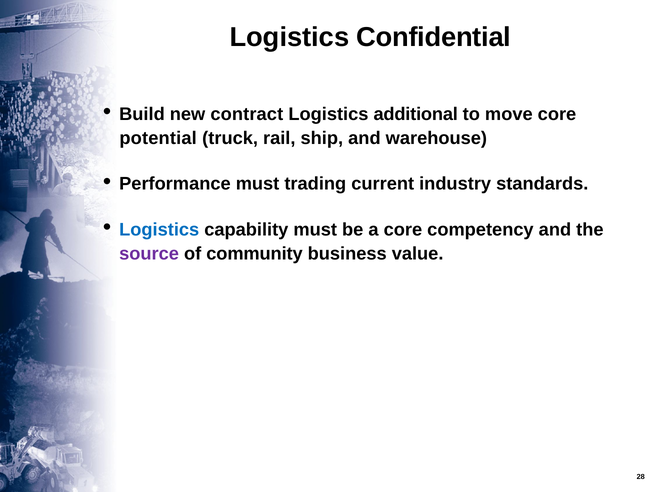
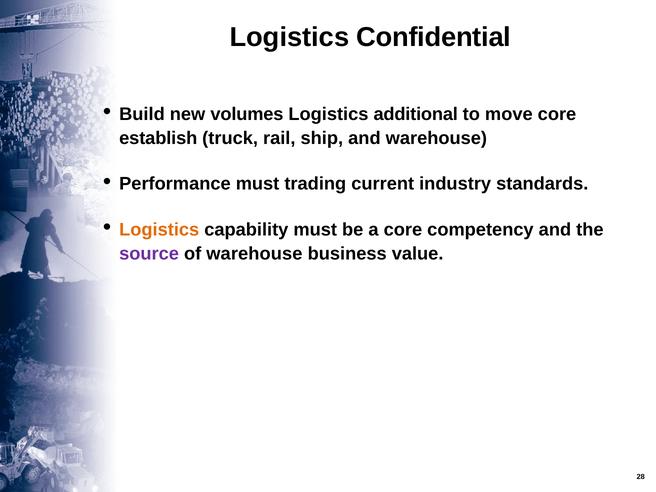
contract: contract -> volumes
potential: potential -> establish
Logistics at (159, 230) colour: blue -> orange
of community: community -> warehouse
